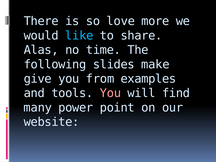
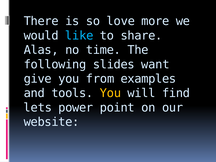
make: make -> want
You at (110, 93) colour: pink -> yellow
many: many -> lets
